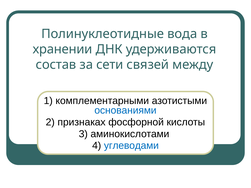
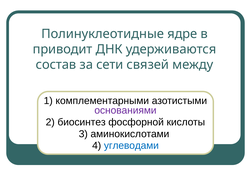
вода: вода -> ядре
хранении: хранении -> приводит
основаниями colour: blue -> purple
признаках: признаках -> биосинтез
